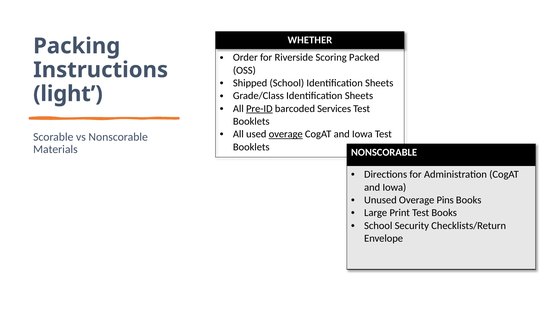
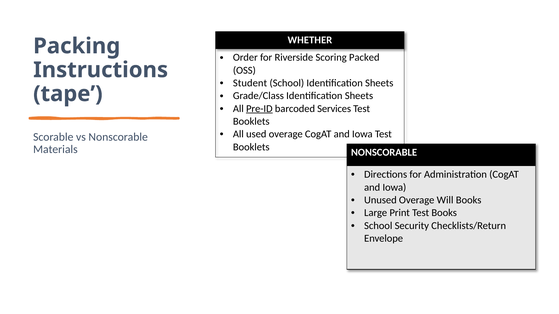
Shipped: Shipped -> Student
light: light -> tape
overage at (286, 134) underline: present -> none
Pins: Pins -> Will
